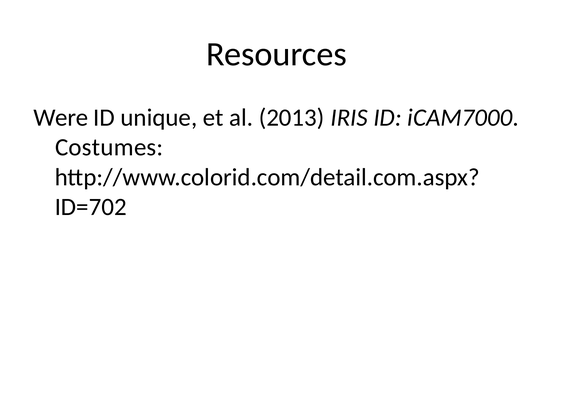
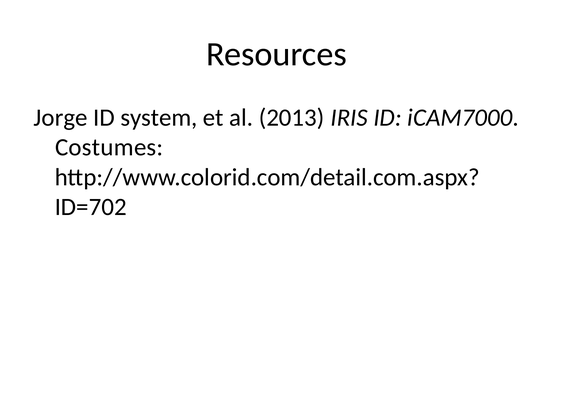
Were: Were -> Jorge
unique: unique -> system
